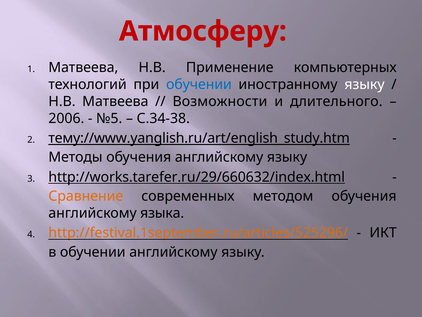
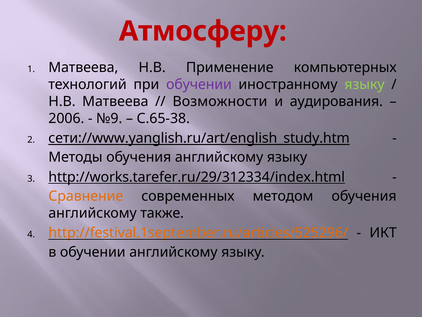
обучении at (199, 84) colour: blue -> purple
языку at (364, 84) colour: white -> light green
длительного: длительного -> аудирования
№5: №5 -> №9
С.34-38: С.34-38 -> С.65-38
тему://www.yanglish.ru/art/english_study.htm: тему://www.yanglish.ru/art/english_study.htm -> сети://www.yanglish.ru/art/english_study.htm
http://works.tarefer.ru/29/660632/index.html: http://works.tarefer.ru/29/660632/index.html -> http://works.tarefer.ru/29/312334/index.html
языка: языка -> также
